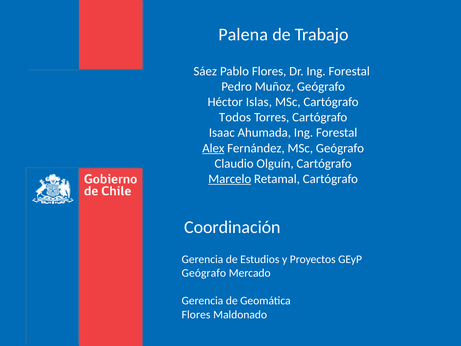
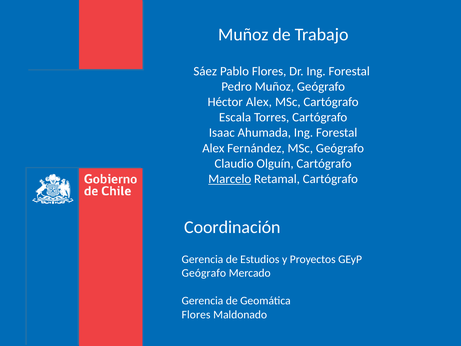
Palena at (243, 35): Palena -> Muñoz
Héctor Islas: Islas -> Alex
Todos: Todos -> Escala
Alex at (213, 148) underline: present -> none
